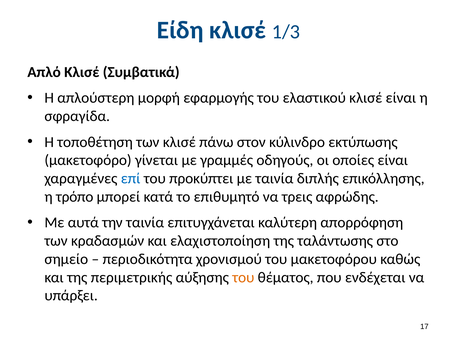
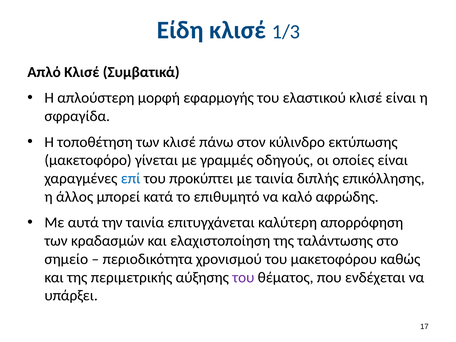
τρόπο: τρόπο -> άλλος
τρεις: τρεις -> καλό
του at (243, 277) colour: orange -> purple
